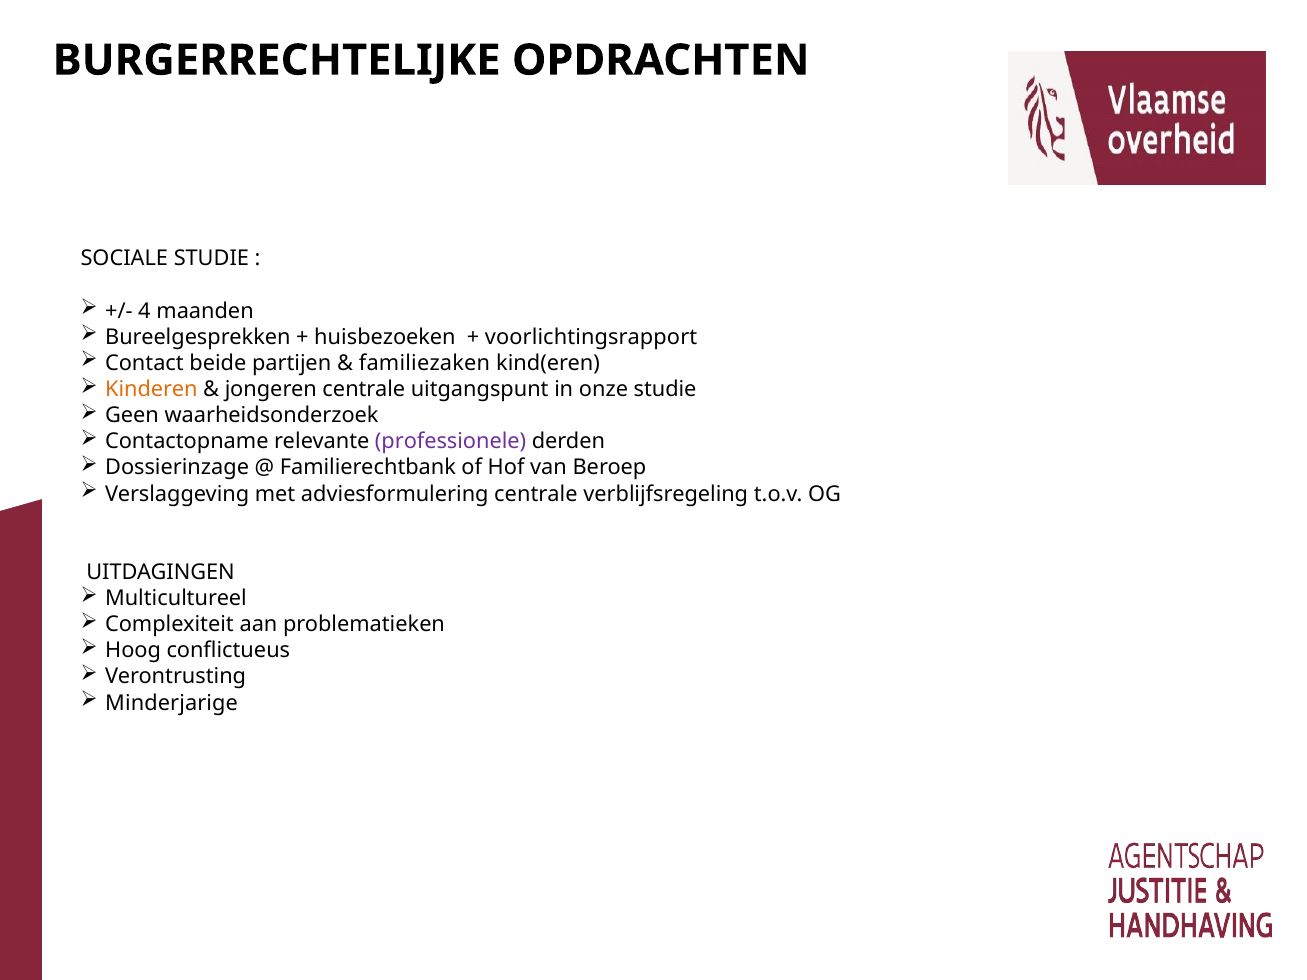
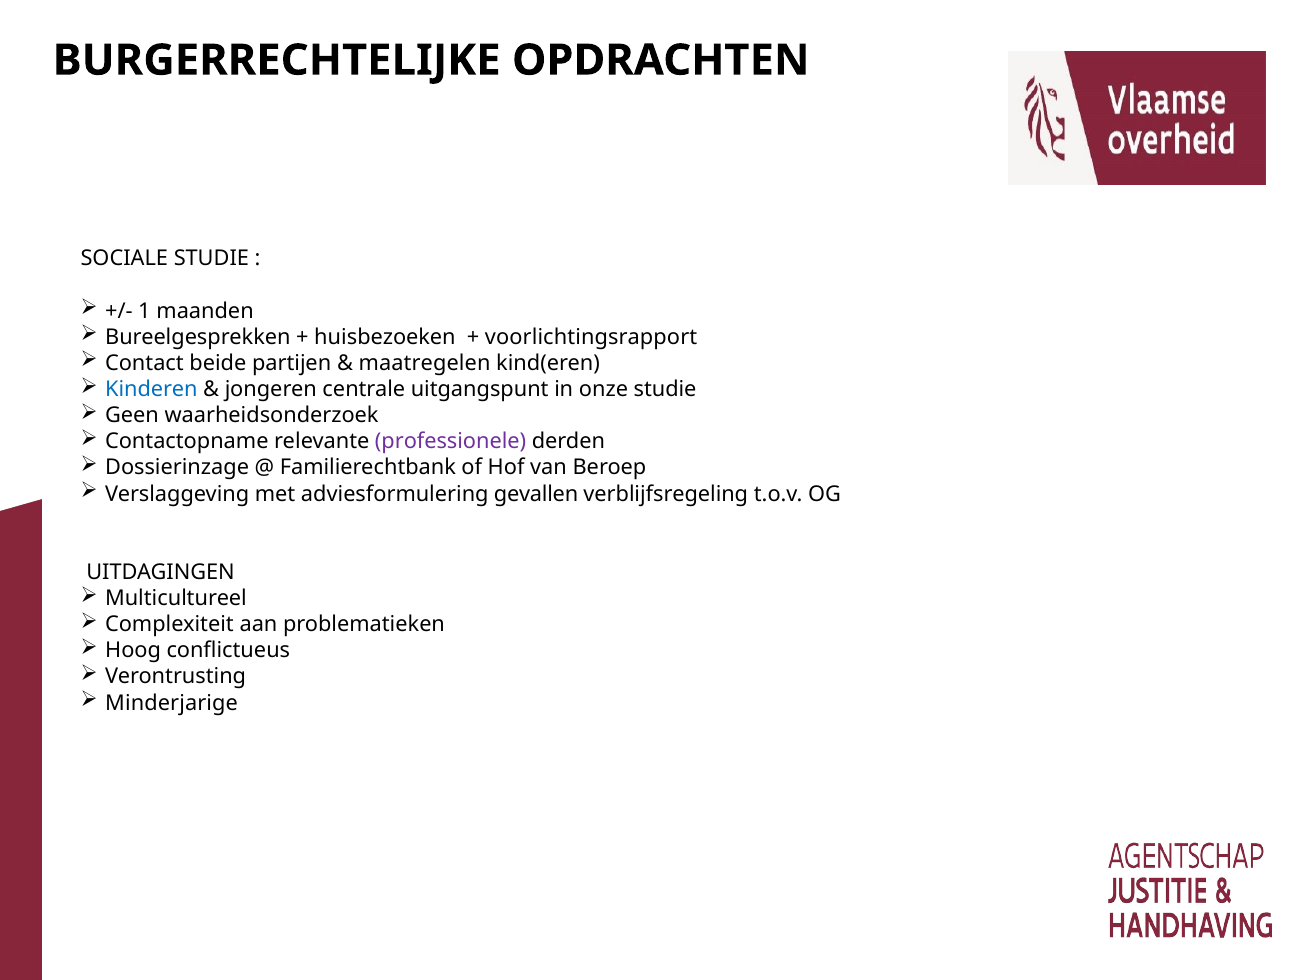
4: 4 -> 1
familiezaken: familiezaken -> maatregelen
Kinderen colour: orange -> blue
adviesformulering centrale: centrale -> gevallen
